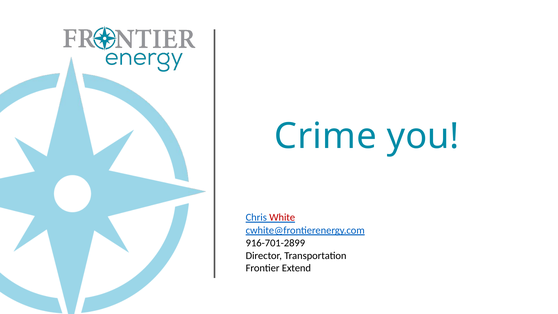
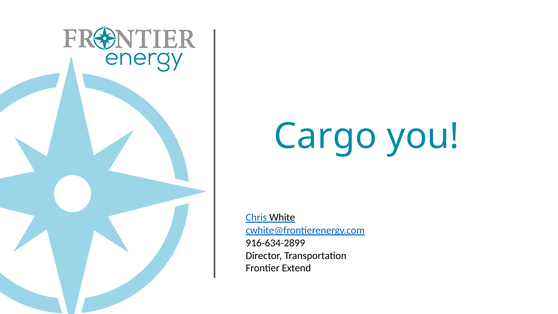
Crime: Crime -> Cargo
White colour: red -> black
916-701-2899: 916-701-2899 -> 916-634-2899
